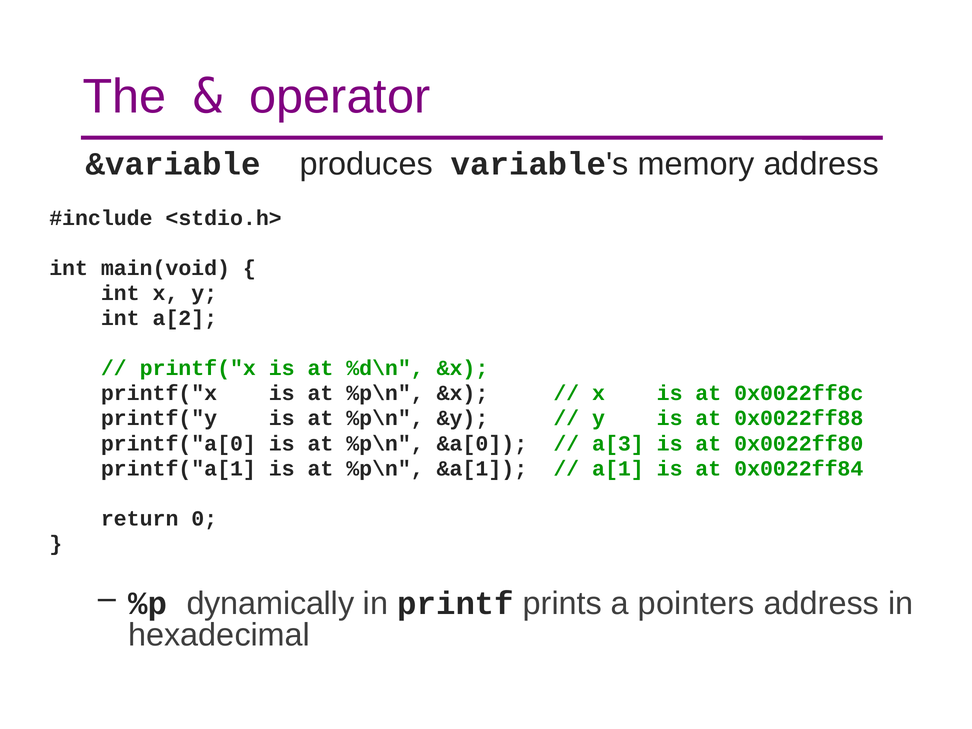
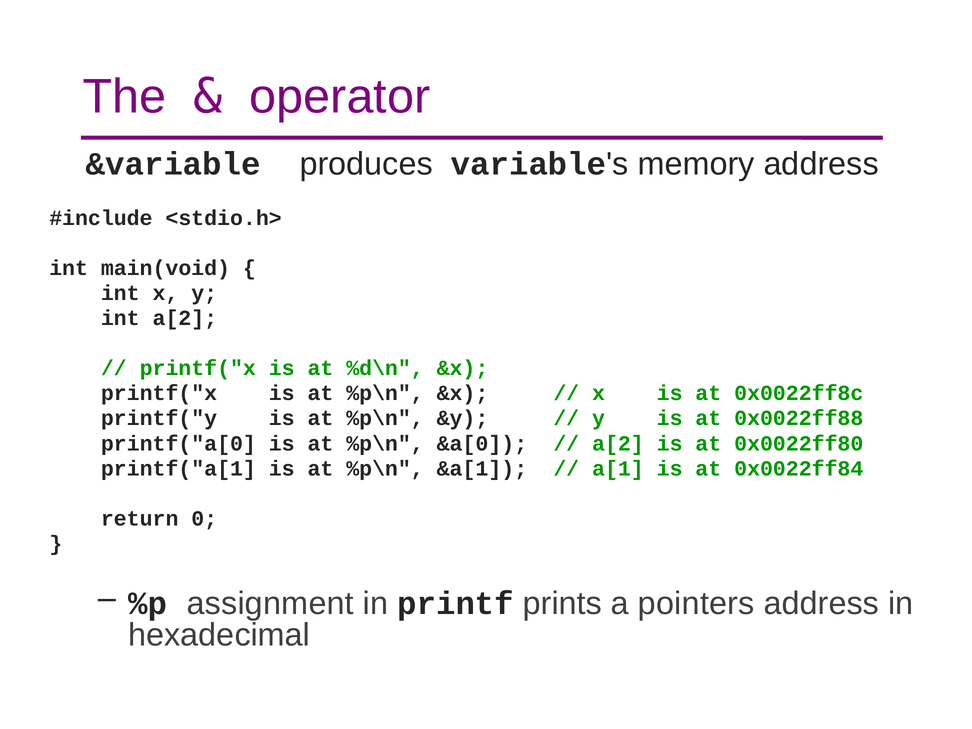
a[3 at (618, 443): a[3 -> a[2
dynamically: dynamically -> assignment
